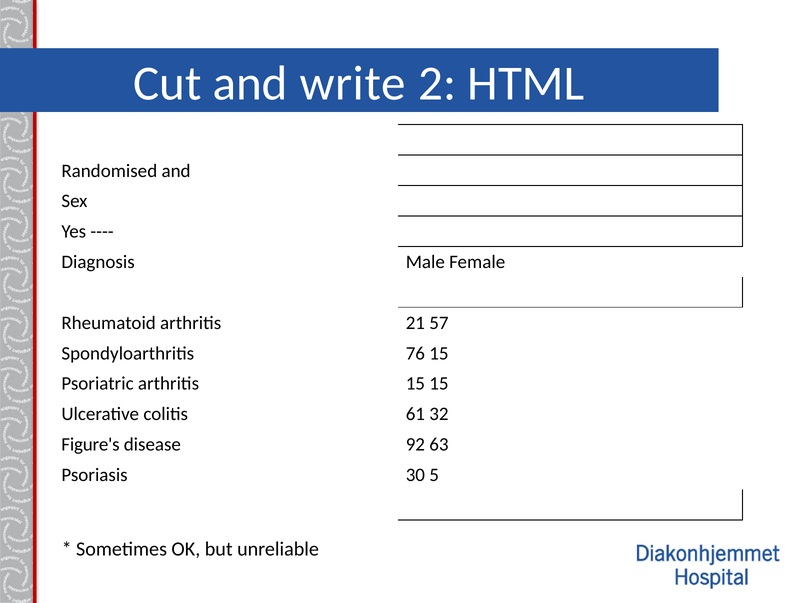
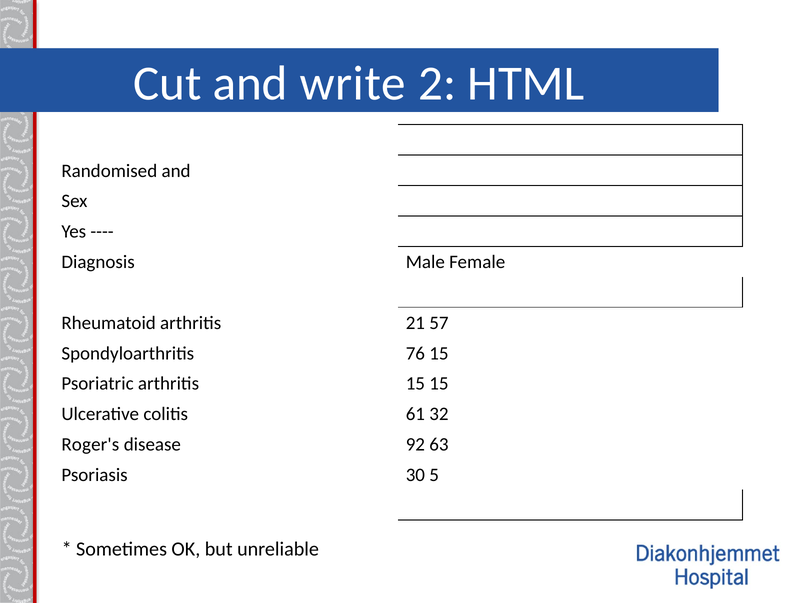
Figure's: Figure's -> Roger's
